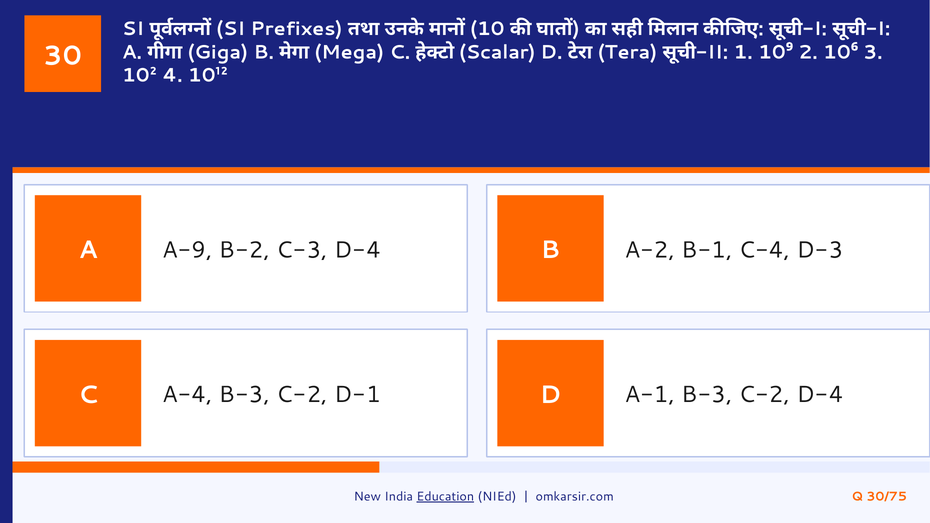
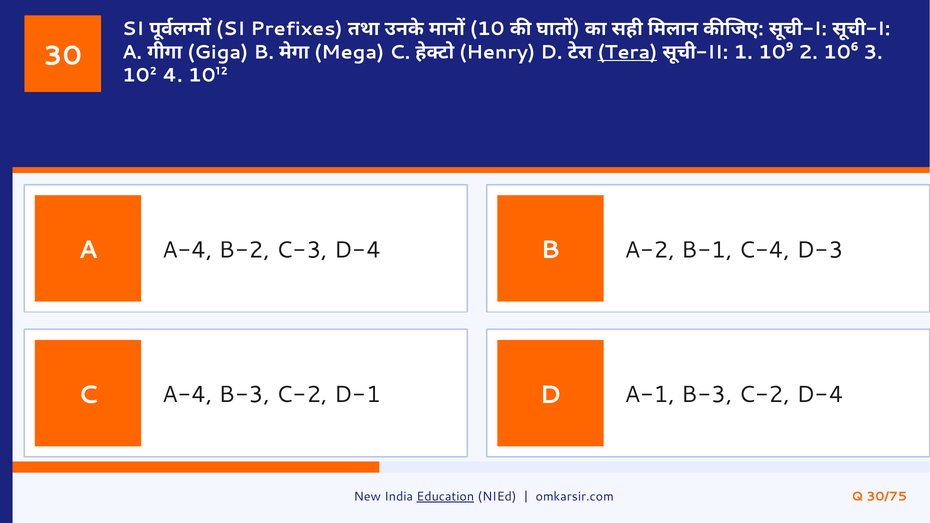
Scalar: Scalar -> Henry
Tera underline: none -> present
A A-9: A-9 -> A-4
